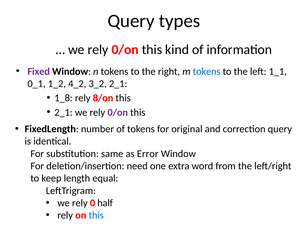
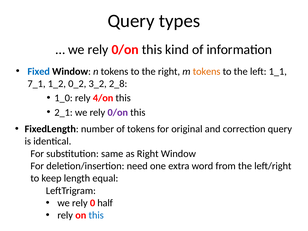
Fixed colour: purple -> blue
tokens at (207, 71) colour: blue -> orange
0_1: 0_1 -> 7_1
4_2: 4_2 -> 0_2
3_2 2_1: 2_1 -> 2_8
1_8: 1_8 -> 1_0
8/on: 8/on -> 4/on
as Error: Error -> Right
